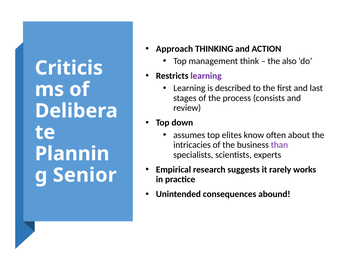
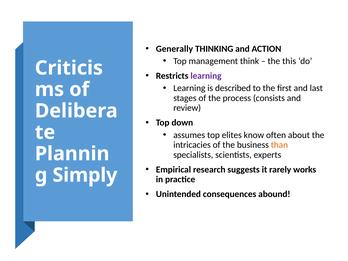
Approach: Approach -> Generally
also: also -> this
than colour: purple -> orange
Senior: Senior -> Simply
